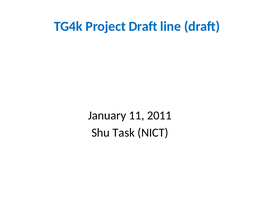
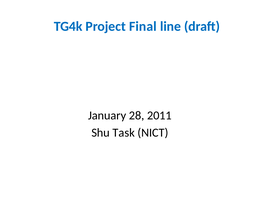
Project Draft: Draft -> Final
11: 11 -> 28
